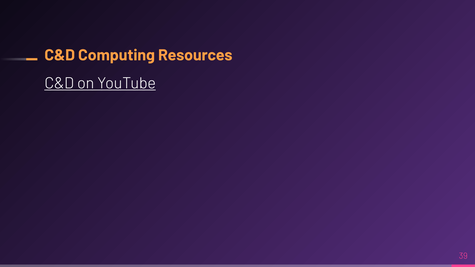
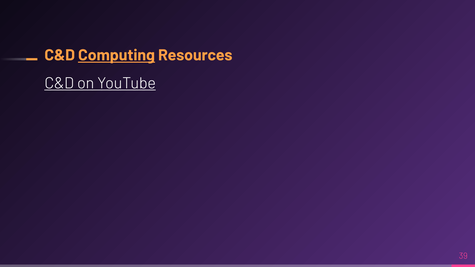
Computing underline: none -> present
